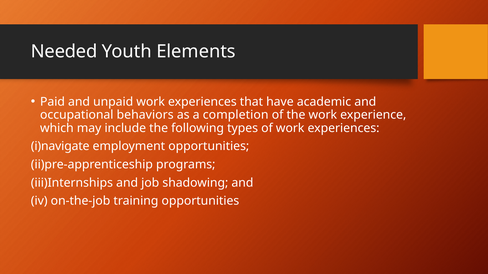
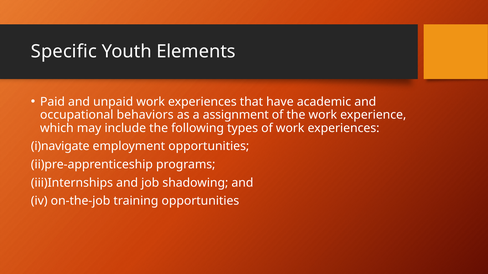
Needed: Needed -> Specific
completion: completion -> assignment
